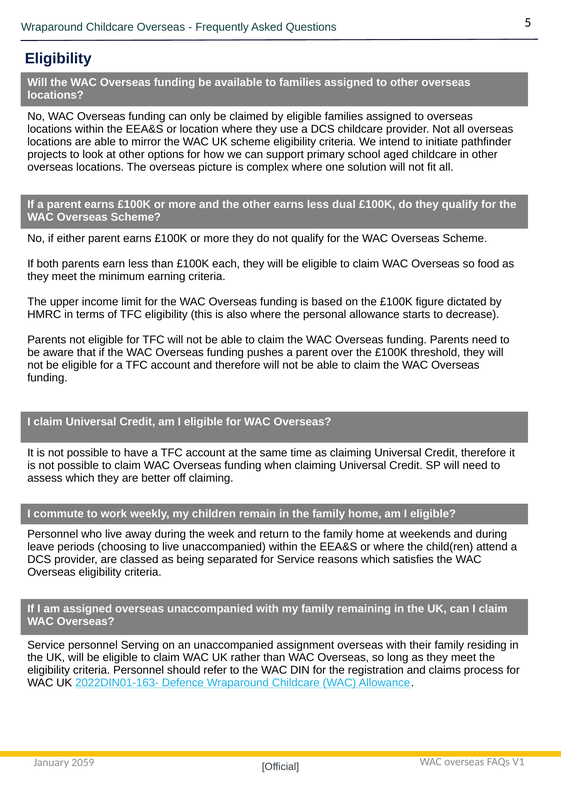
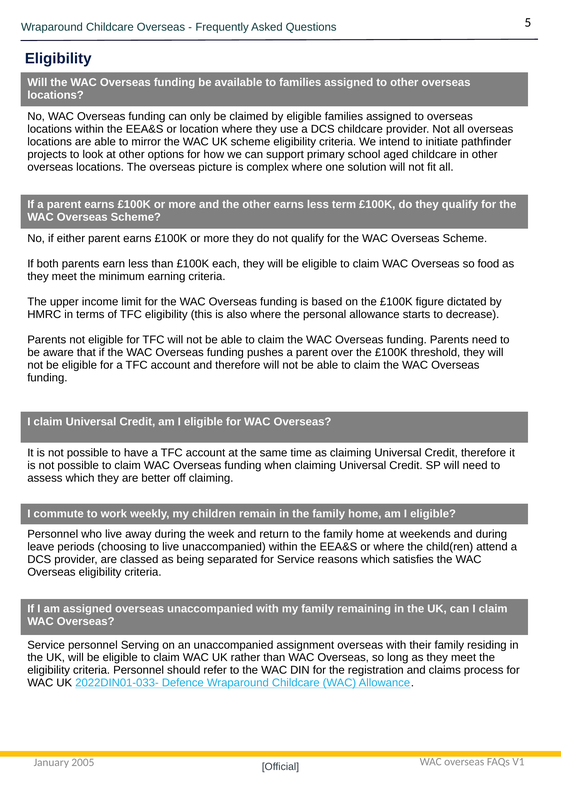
dual: dual -> term
2022DIN01-163-: 2022DIN01-163- -> 2022DIN01-033-
2059: 2059 -> 2005
